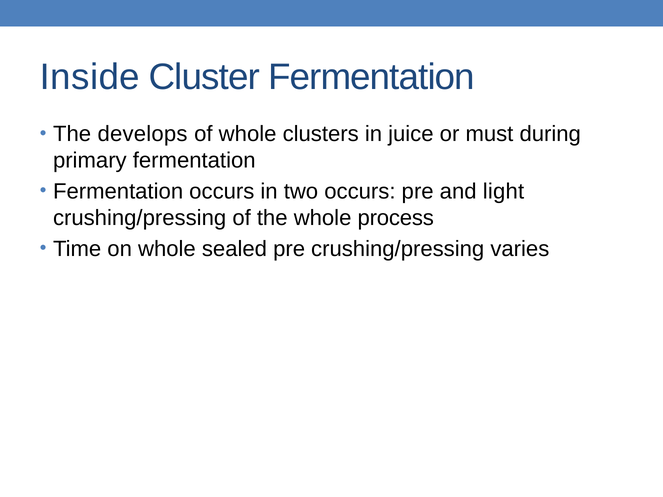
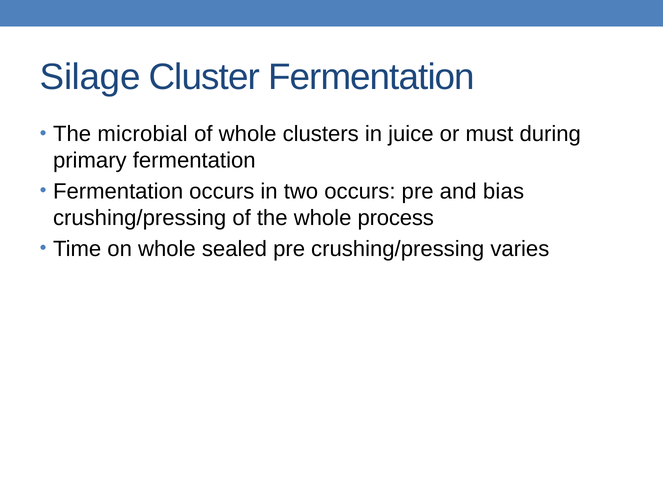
Inside: Inside -> Silage
develops: develops -> microbial
light: light -> bias
